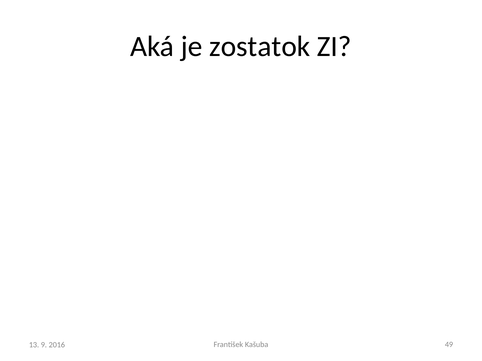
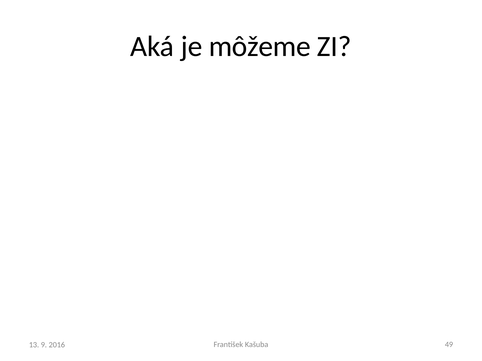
zostatok: zostatok -> môžeme
